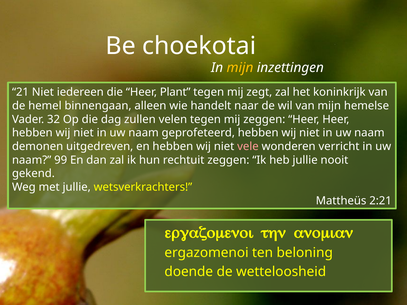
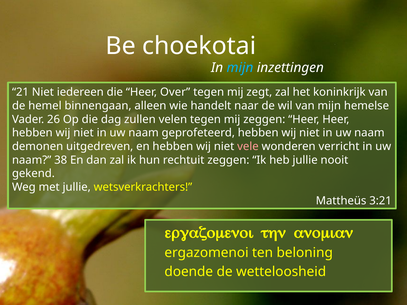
mijn at (240, 68) colour: yellow -> light blue
Plant: Plant -> Over
32: 32 -> 26
99: 99 -> 38
2:21: 2:21 -> 3:21
